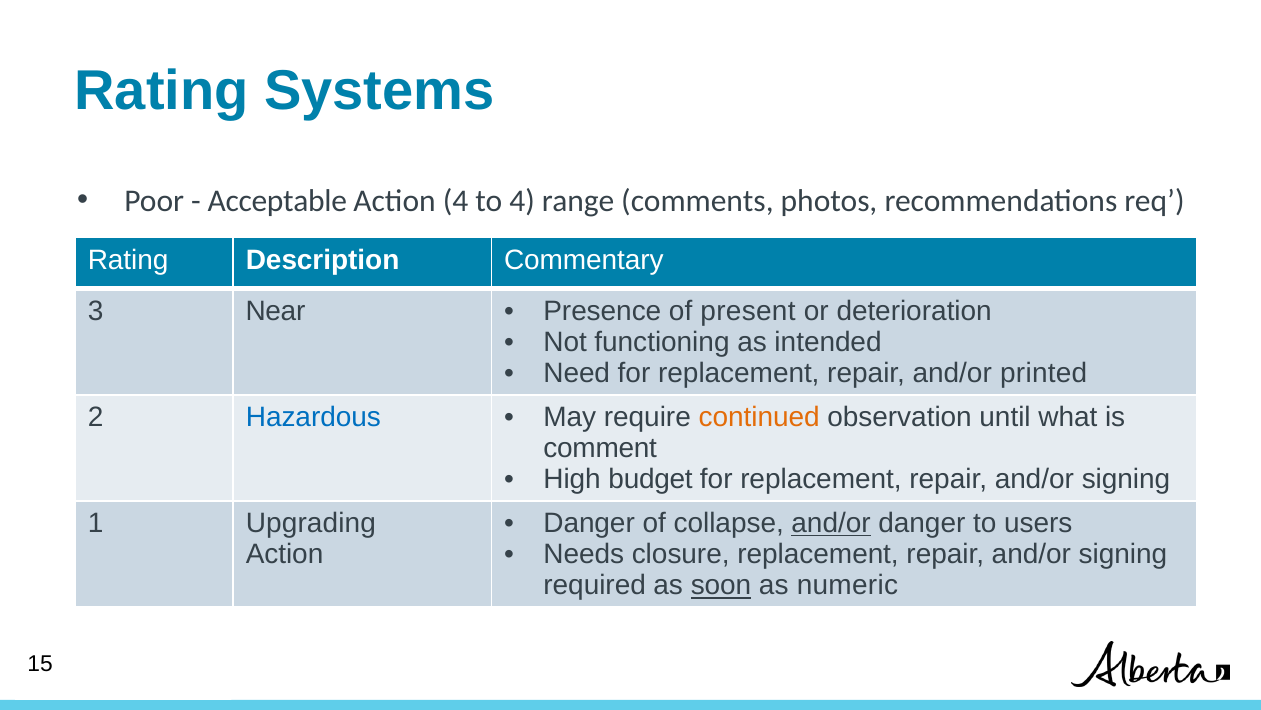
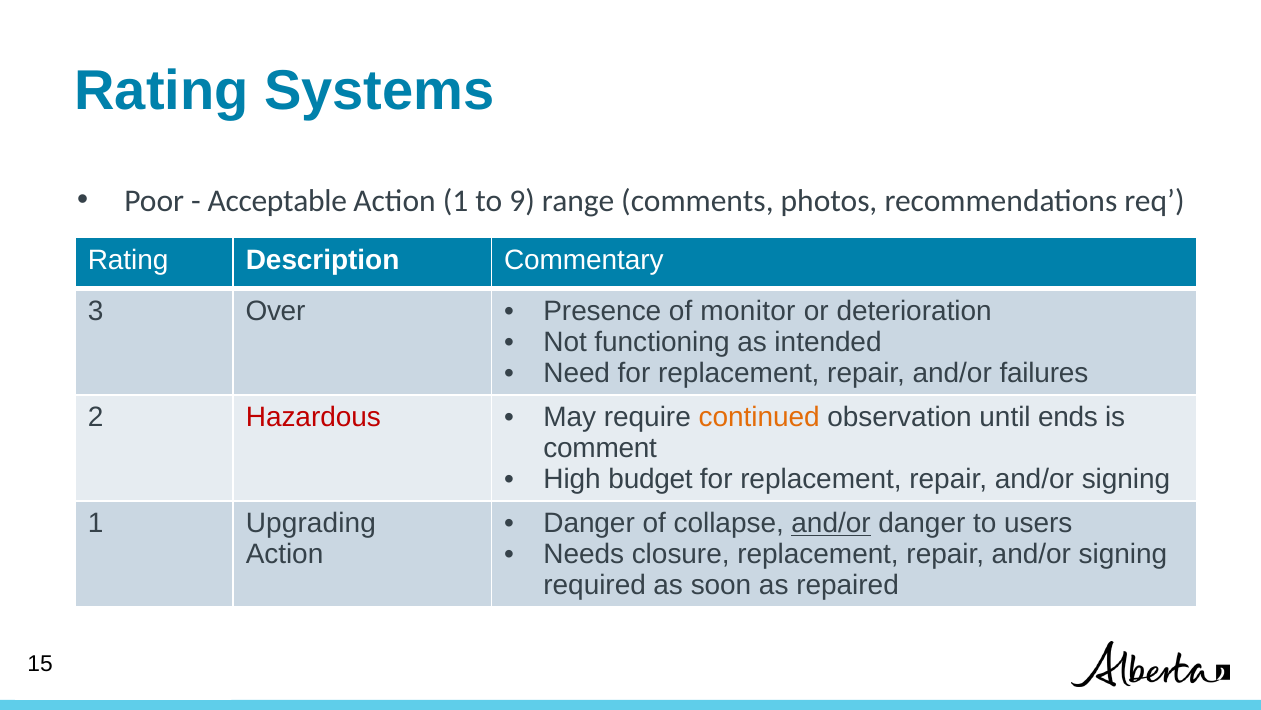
Action 4: 4 -> 1
to 4: 4 -> 9
Near: Near -> Over
present: present -> monitor
printed: printed -> failures
Hazardous colour: blue -> red
what: what -> ends
soon underline: present -> none
numeric: numeric -> repaired
